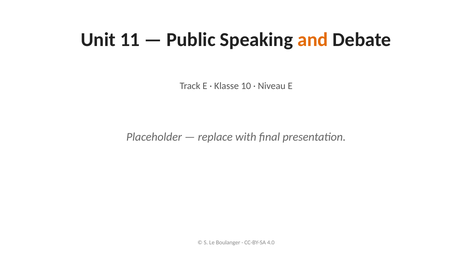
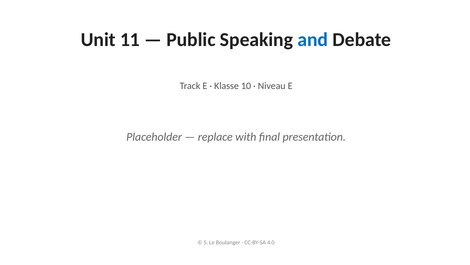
and colour: orange -> blue
